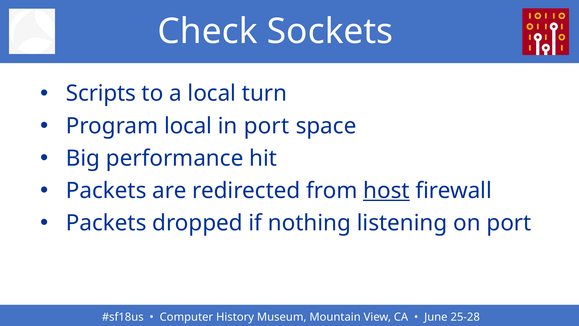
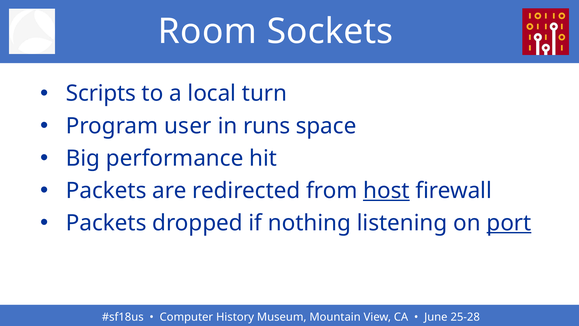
Check: Check -> Room
Program local: local -> user
in port: port -> runs
port at (509, 223) underline: none -> present
